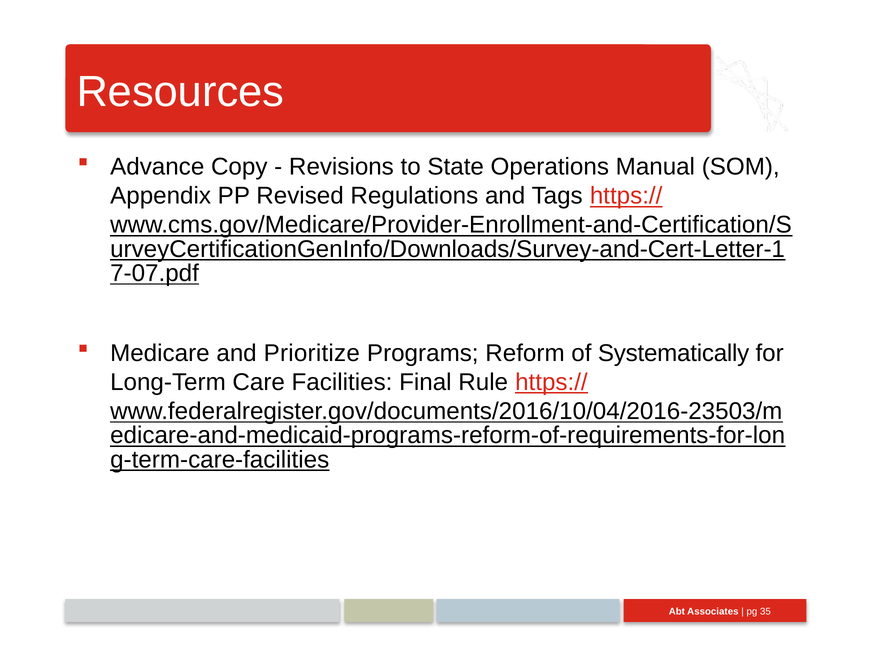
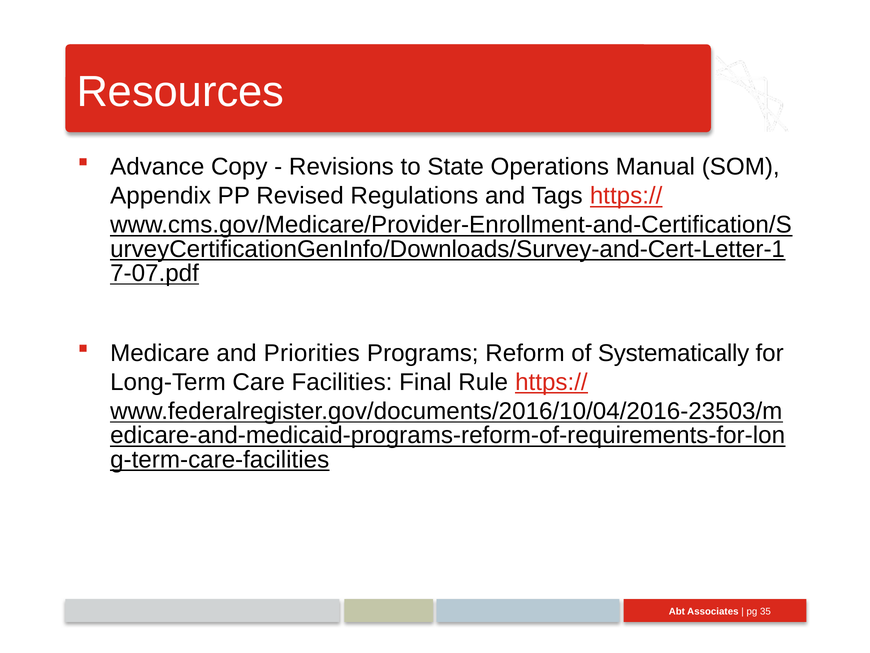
Prioritize: Prioritize -> Priorities
